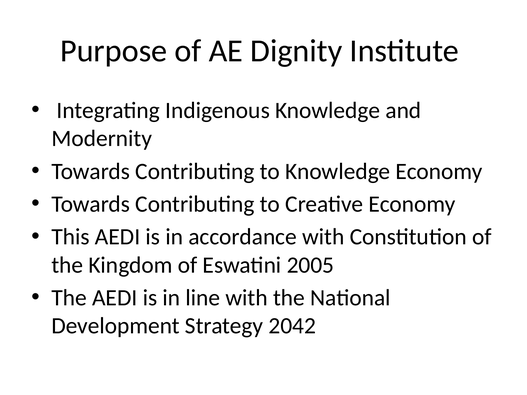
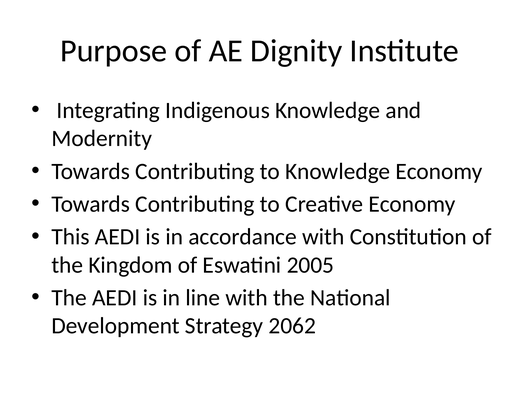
2042: 2042 -> 2062
